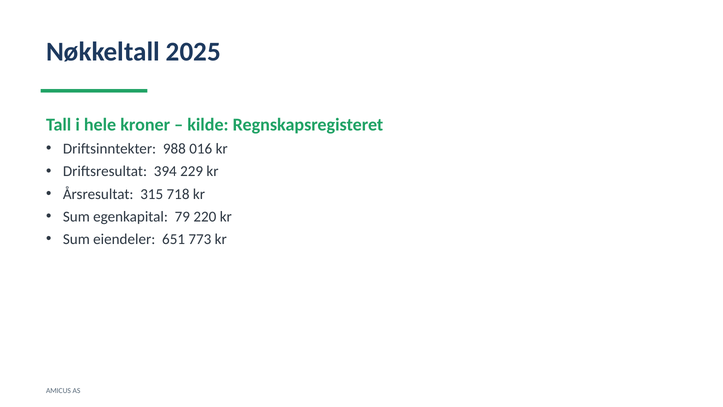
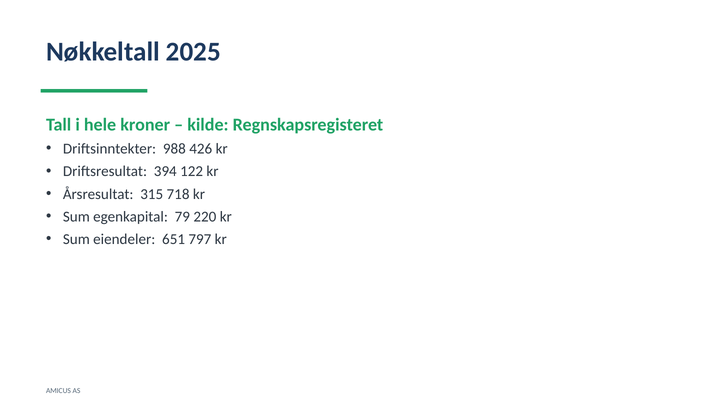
016: 016 -> 426
229: 229 -> 122
773: 773 -> 797
